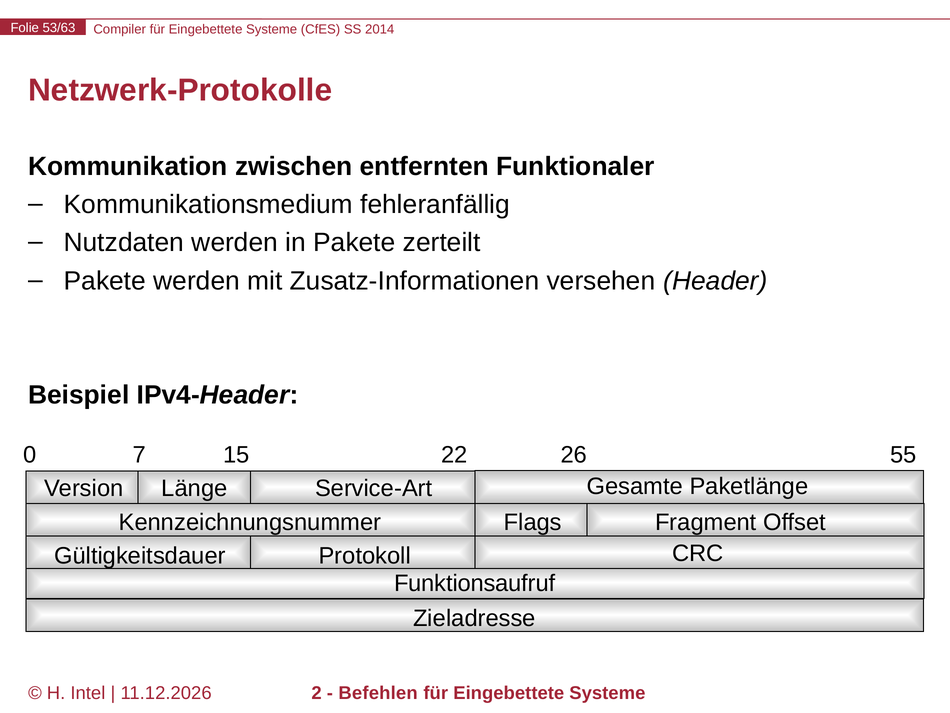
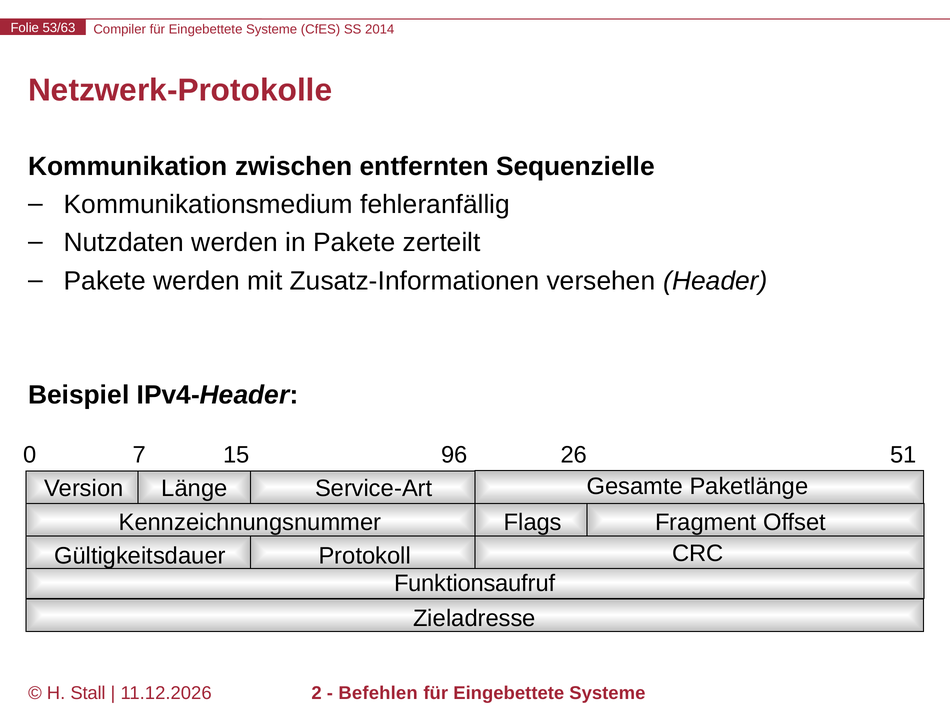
Funktionaler: Funktionaler -> Sequenzielle
22: 22 -> 96
55: 55 -> 51
Intel: Intel -> Stall
